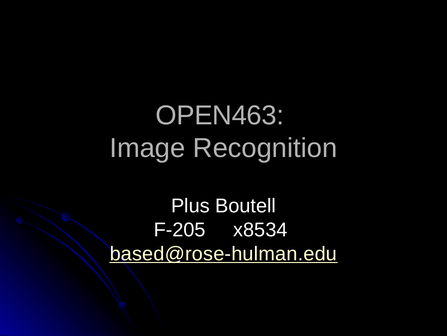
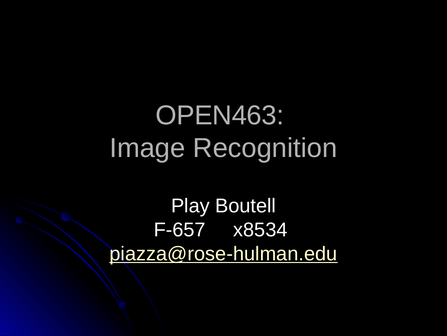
Plus: Plus -> Play
F-205: F-205 -> F-657
based@rose-hulman.edu: based@rose-hulman.edu -> piazza@rose-hulman.edu
